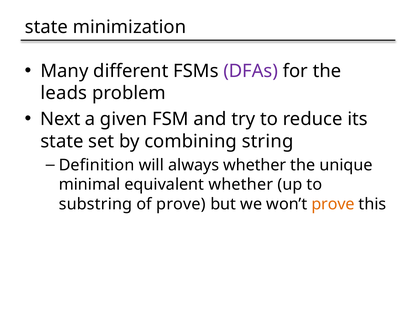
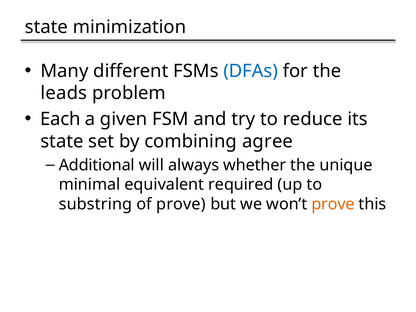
DFAs colour: purple -> blue
Next: Next -> Each
string: string -> agree
Definition: Definition -> Additional
equivalent whether: whether -> required
